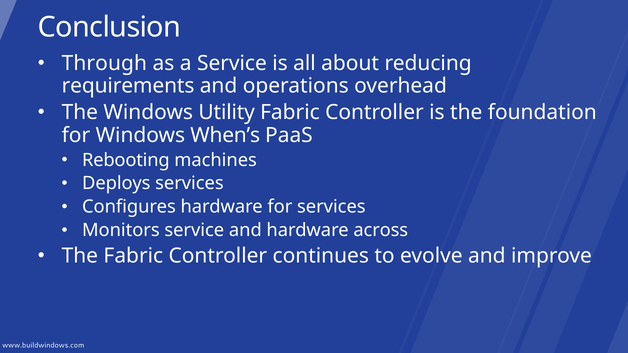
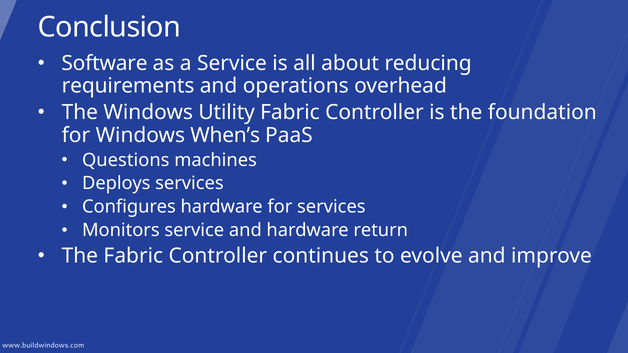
Through: Through -> Software
Rebooting: Rebooting -> Questions
across: across -> return
